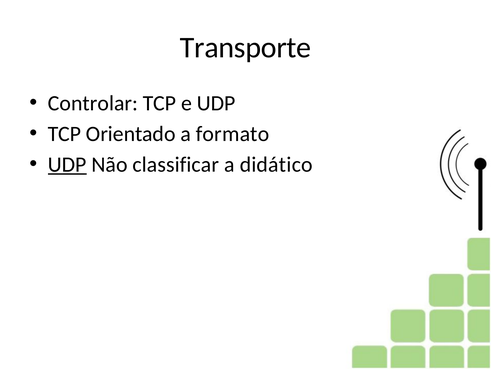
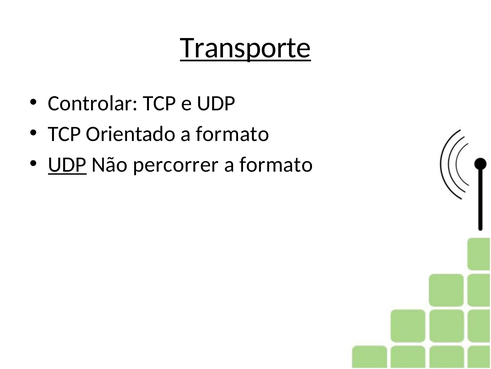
Transporte underline: none -> present
classificar: classificar -> percorrer
didático at (276, 164): didático -> formato
